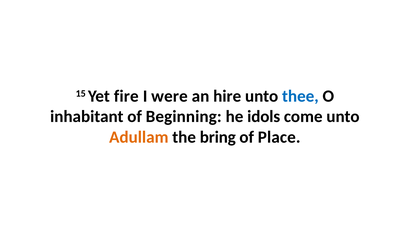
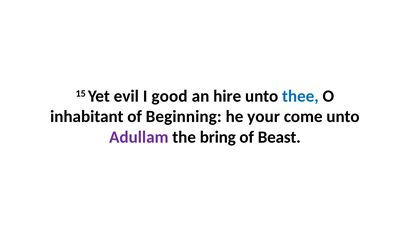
fire: fire -> evil
were: were -> good
idols: idols -> your
Adullam colour: orange -> purple
Place: Place -> Beast
